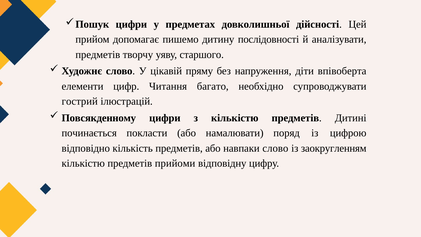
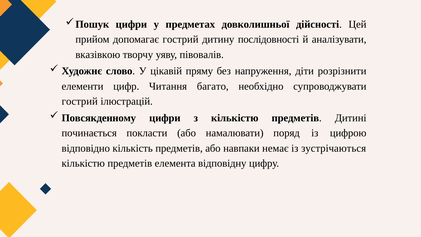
допомагає пишемо: пишемо -> гострий
предметів at (98, 55): предметів -> вказівкою
старшого: старшого -> півовалів
впівоберта: впівоберта -> розрізнити
навпаки слово: слово -> немає
заокругленням: заокругленням -> зустрічаються
прийоми: прийоми -> елемента
